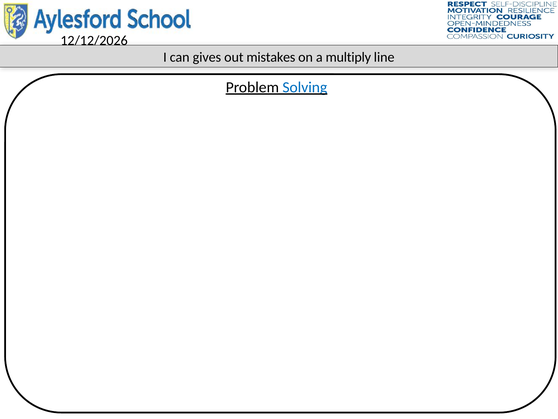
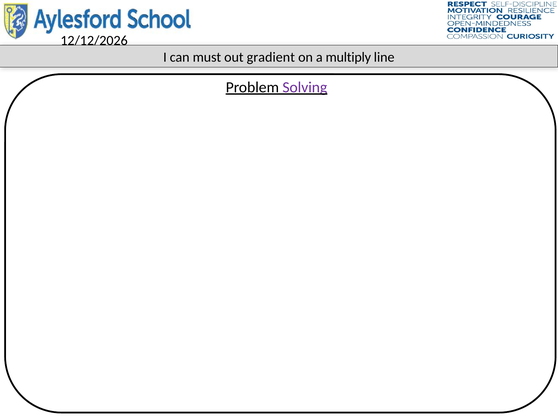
gives: gives -> must
mistakes: mistakes -> gradient
Solving colour: blue -> purple
